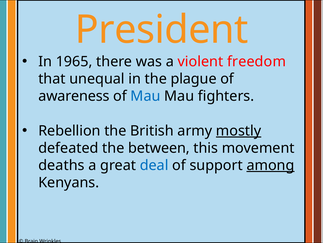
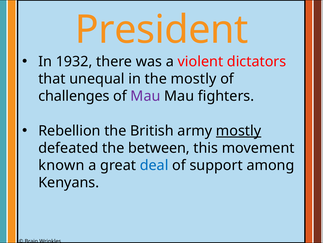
1965: 1965 -> 1932
freedom: freedom -> dictators
the plague: plague -> mostly
awareness: awareness -> challenges
Mau at (145, 96) colour: blue -> purple
deaths: deaths -> known
among underline: present -> none
